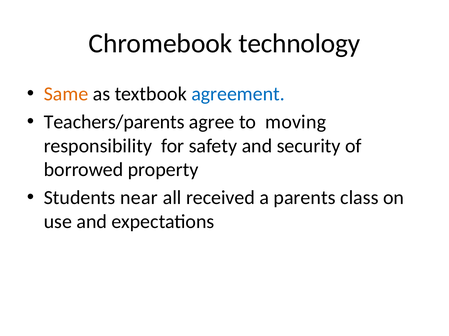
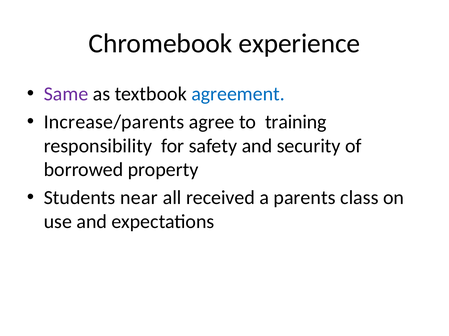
technology: technology -> experience
Same colour: orange -> purple
Teachers/parents: Teachers/parents -> Increase/parents
moving: moving -> training
